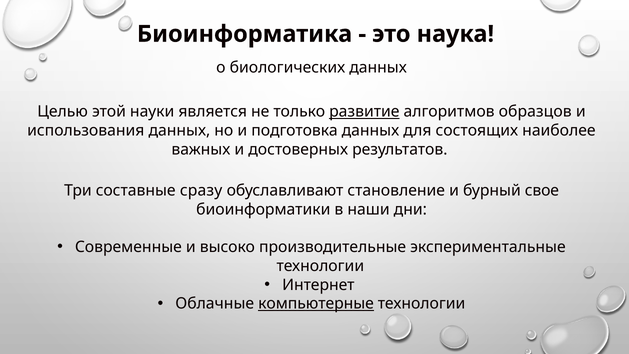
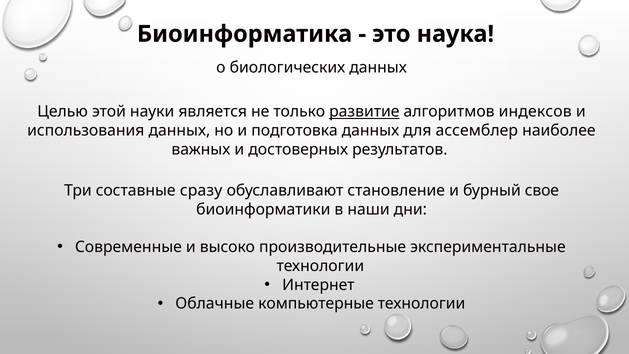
образцов: образцов -> индексов
состоящих: состоящих -> ассемблер
компьютерные underline: present -> none
